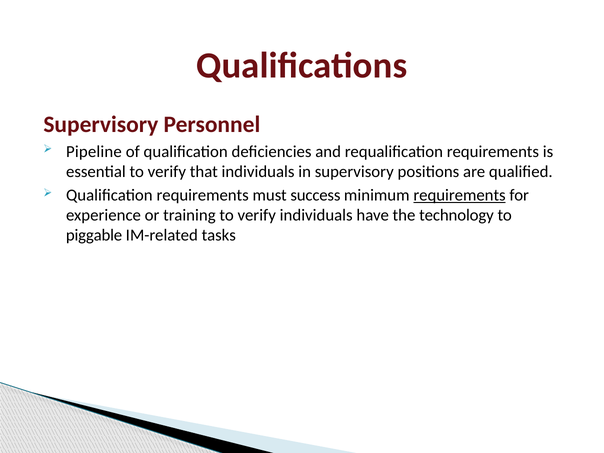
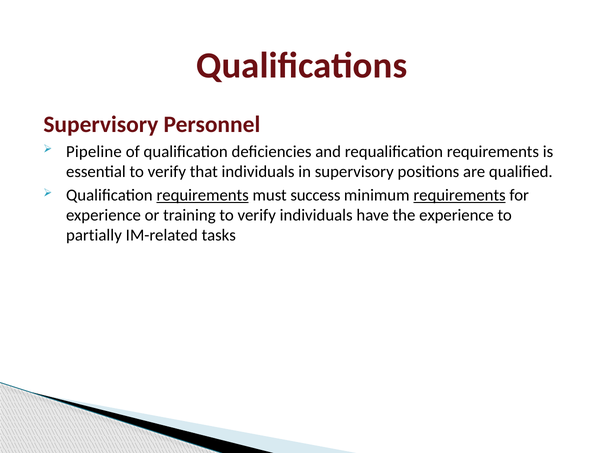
requirements at (203, 195) underline: none -> present
the technology: technology -> experience
piggable: piggable -> partially
